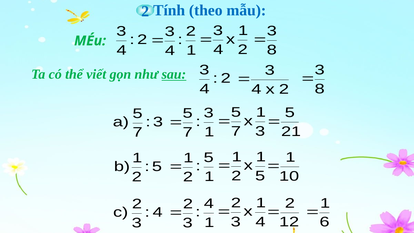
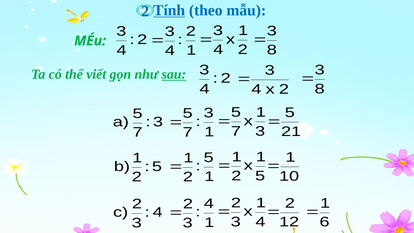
Tính underline: none -> present
